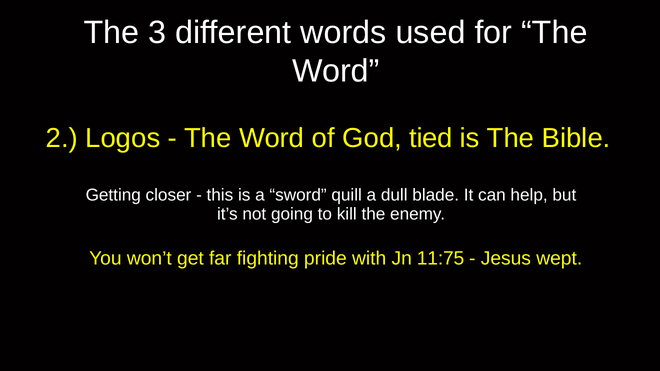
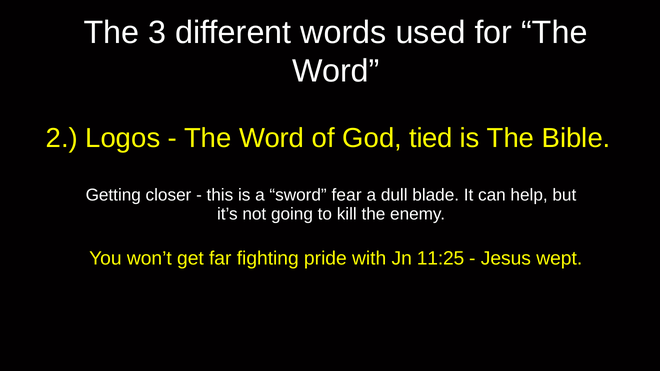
quill: quill -> fear
11:75: 11:75 -> 11:25
